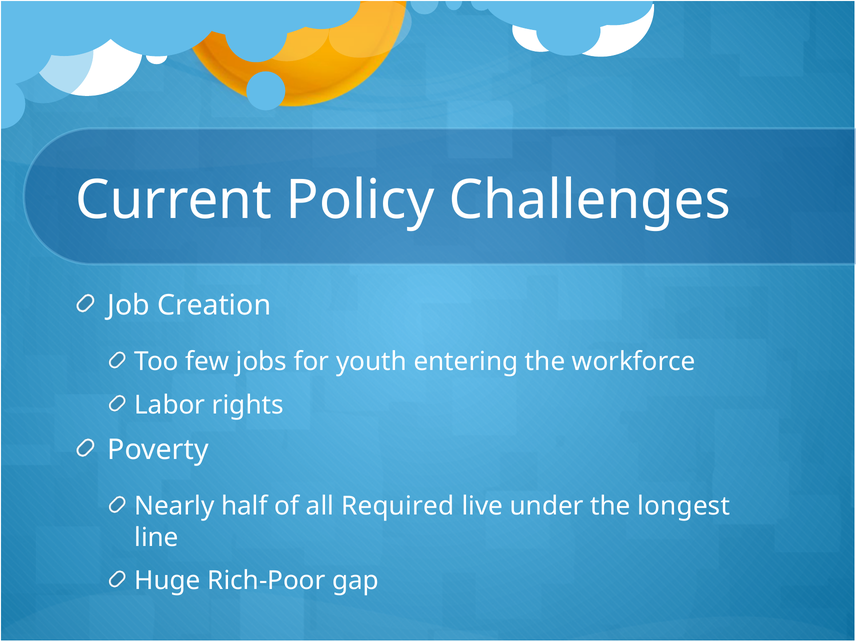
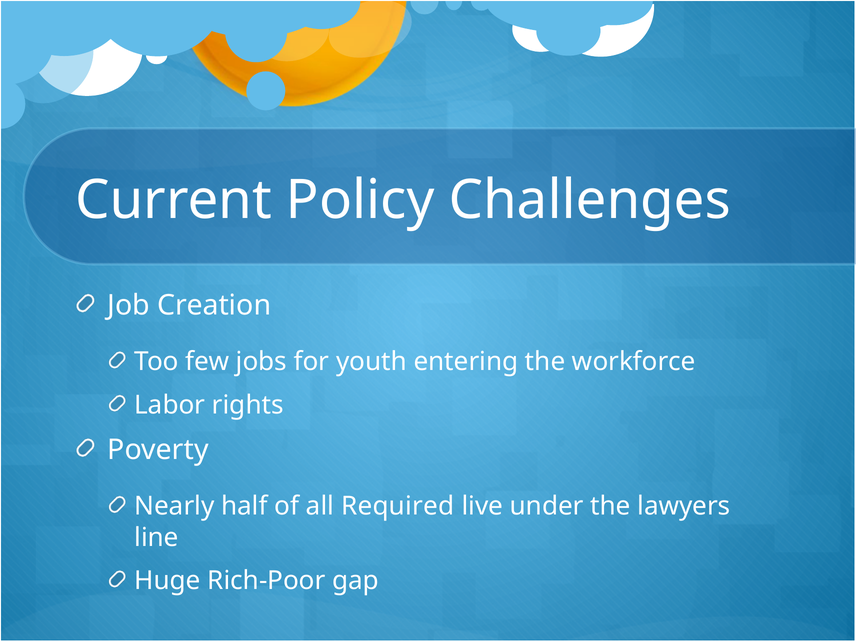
longest: longest -> lawyers
